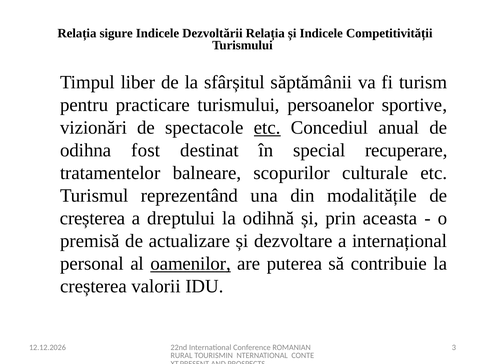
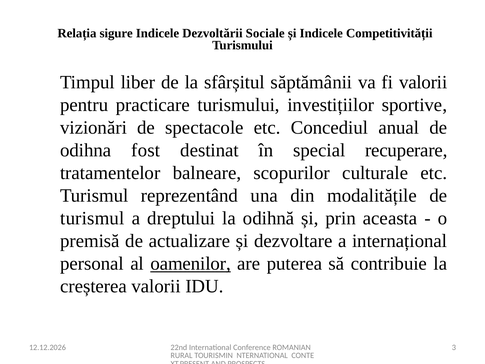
Dezvoltării Relația: Relația -> Sociale
fi turism: turism -> valorii
persoanelor: persoanelor -> investițiilor
etc at (267, 128) underline: present -> none
creșterea at (93, 218): creșterea -> turismul
